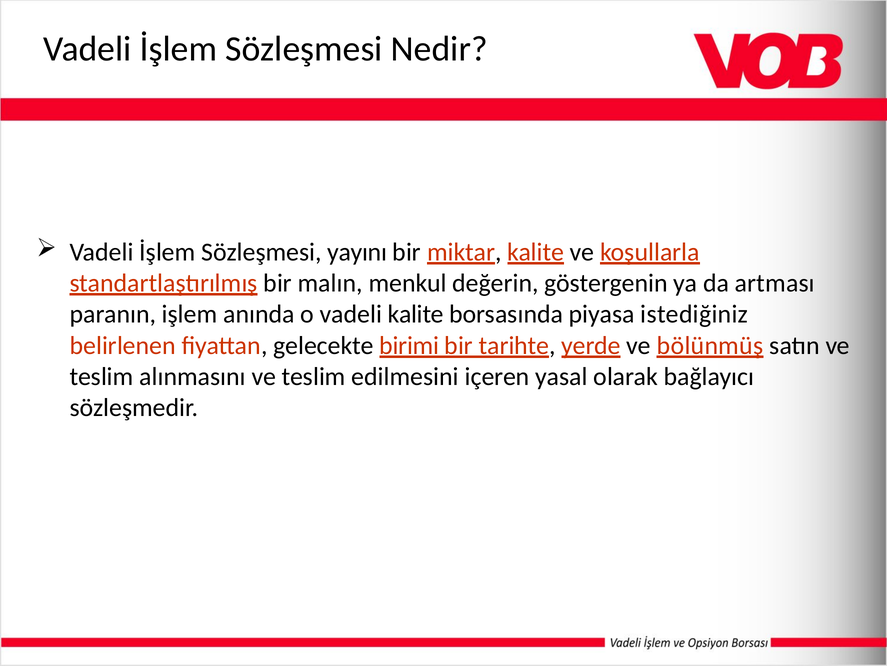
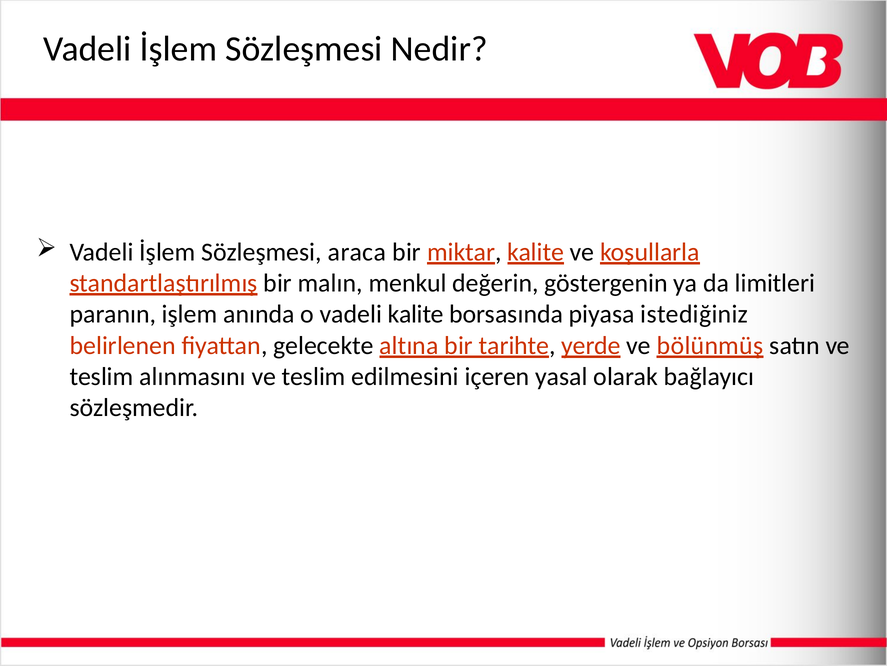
yayını: yayını -> araca
artması: artması -> limitleri
birimi: birimi -> altına
